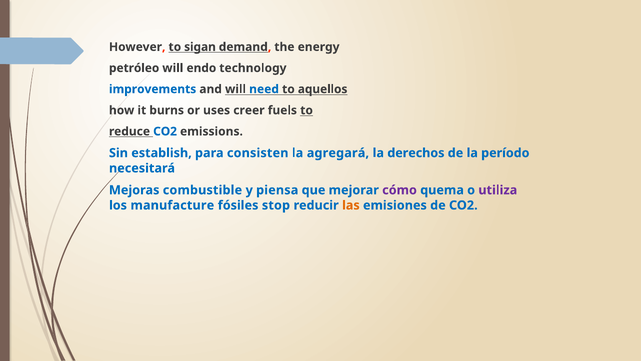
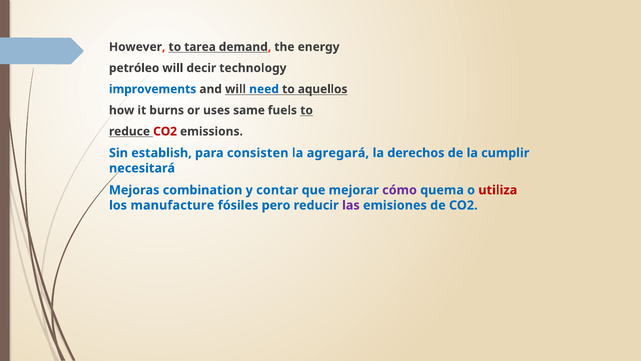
sigan: sigan -> tarea
endo: endo -> decir
creer: creer -> same
CO2 at (165, 131) colour: blue -> red
período: período -> cumplir
combustible: combustible -> combination
piensa: piensa -> contar
utiliza colour: purple -> red
stop: stop -> pero
las colour: orange -> purple
